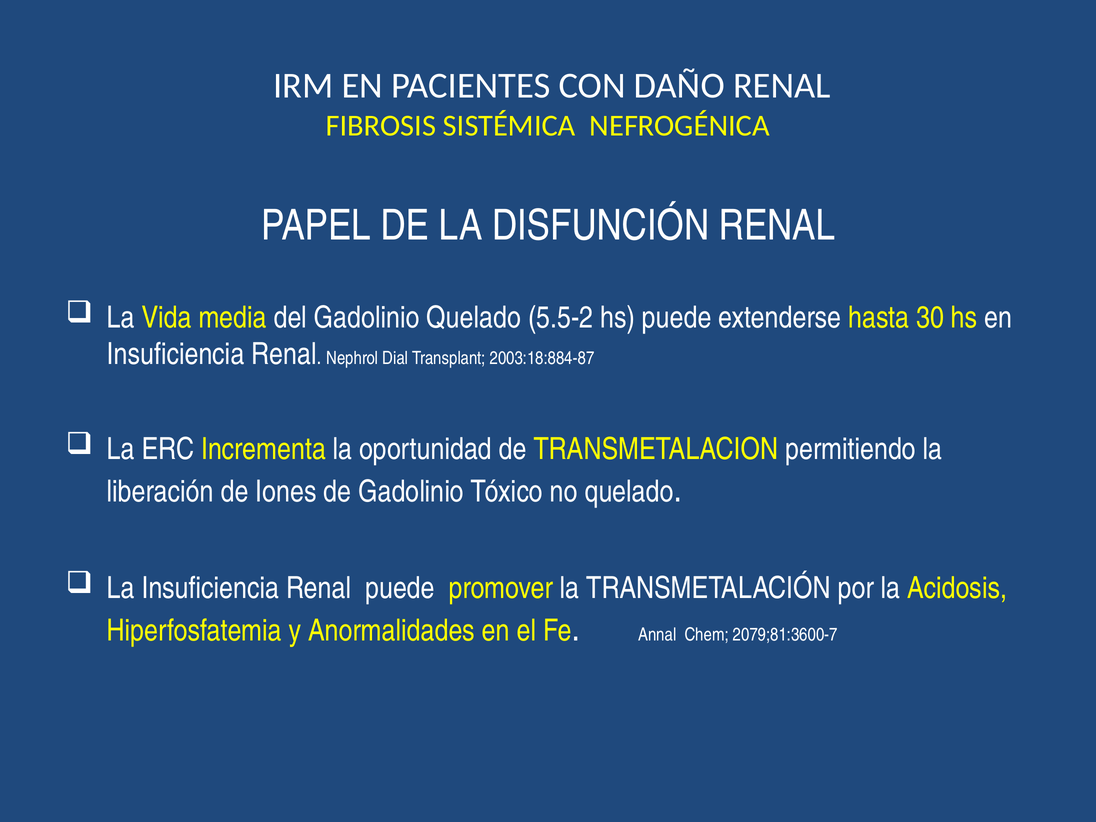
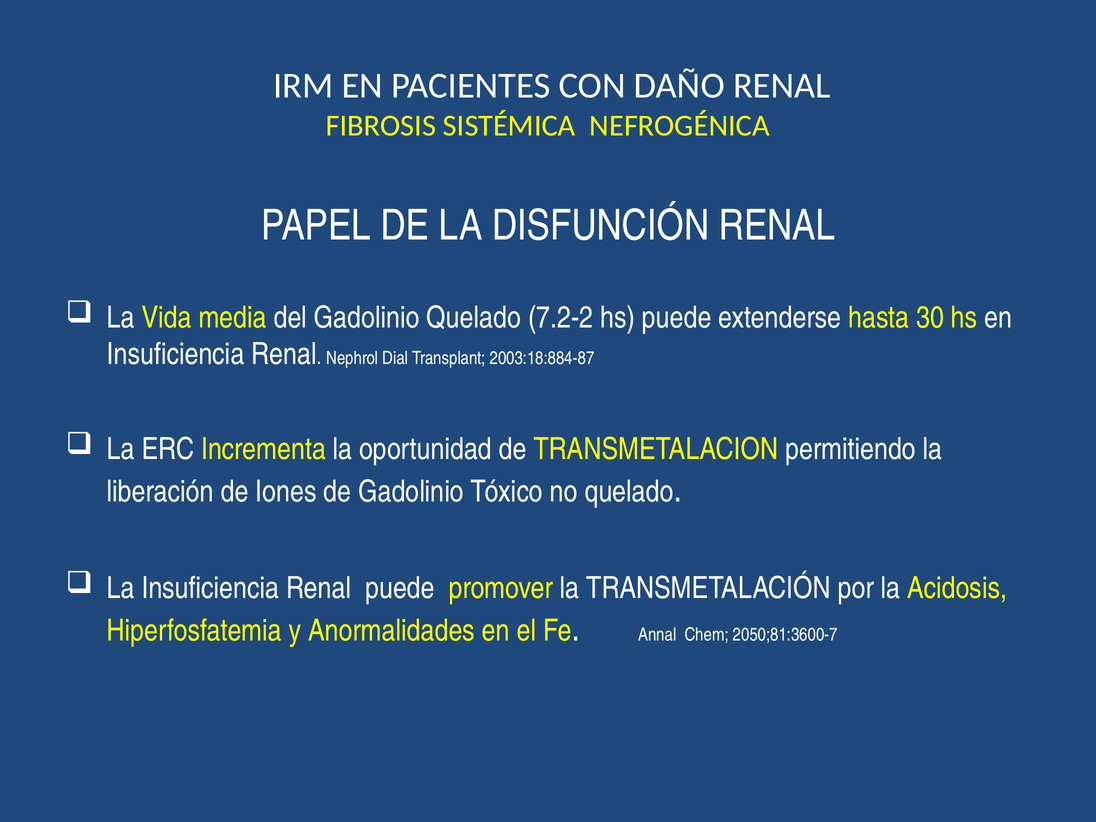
5.5-2: 5.5-2 -> 7.2-2
2079;81:3600-7: 2079;81:3600-7 -> 2050;81:3600-7
